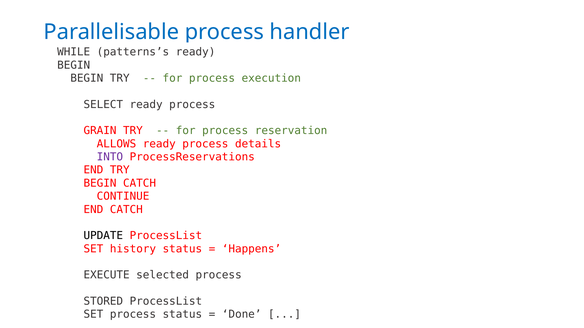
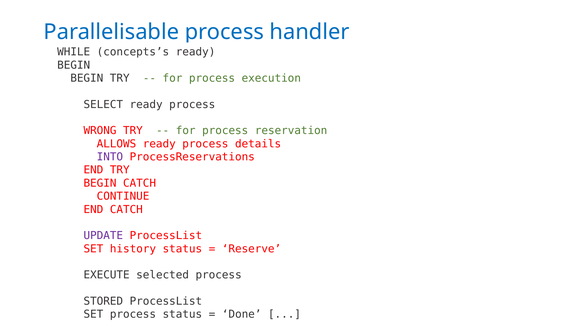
patterns’s: patterns’s -> concepts’s
GRAIN: GRAIN -> WRONG
UPDATE colour: black -> purple
Happens: Happens -> Reserve
